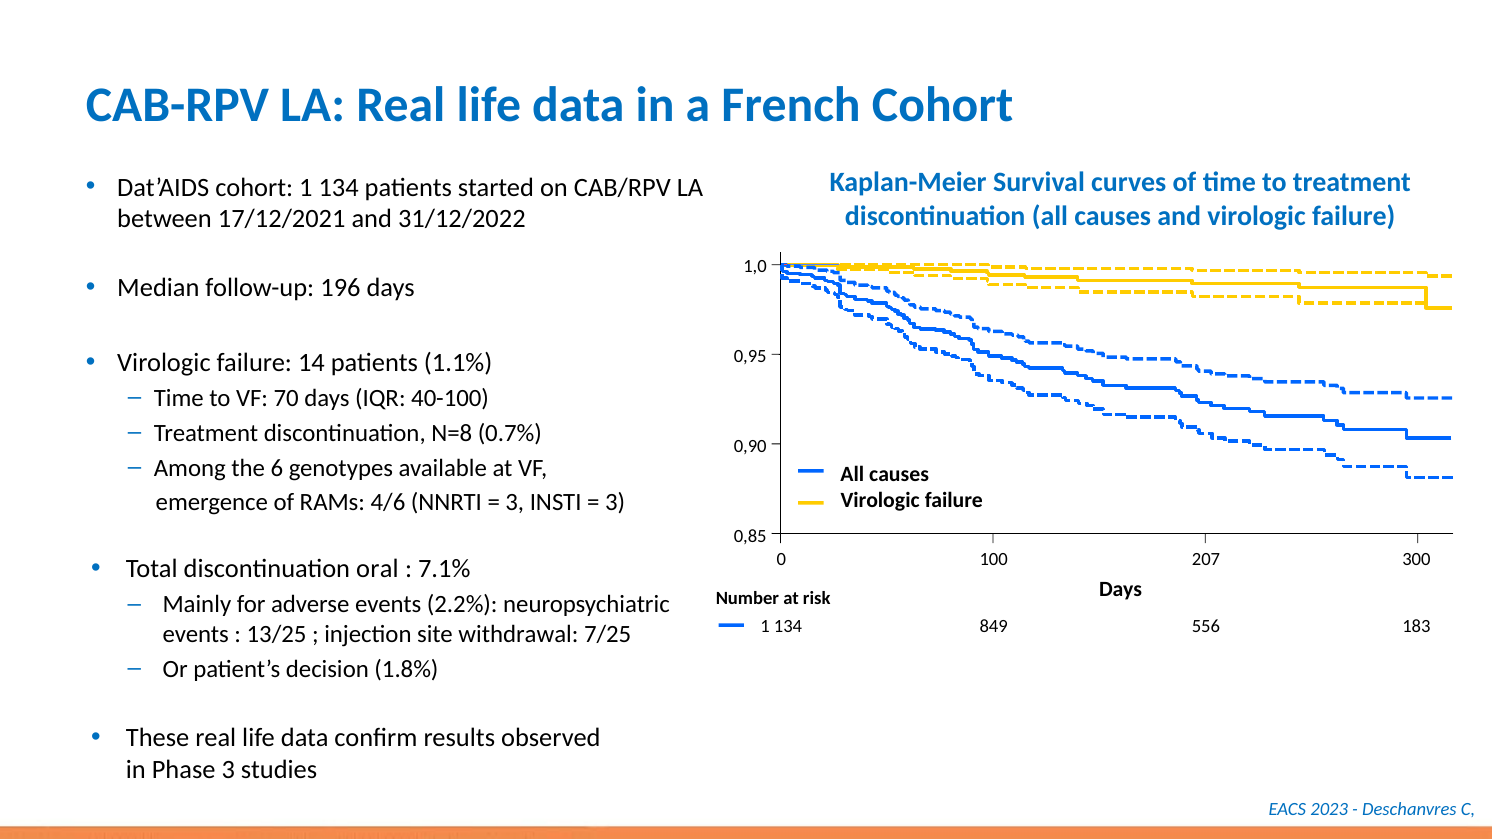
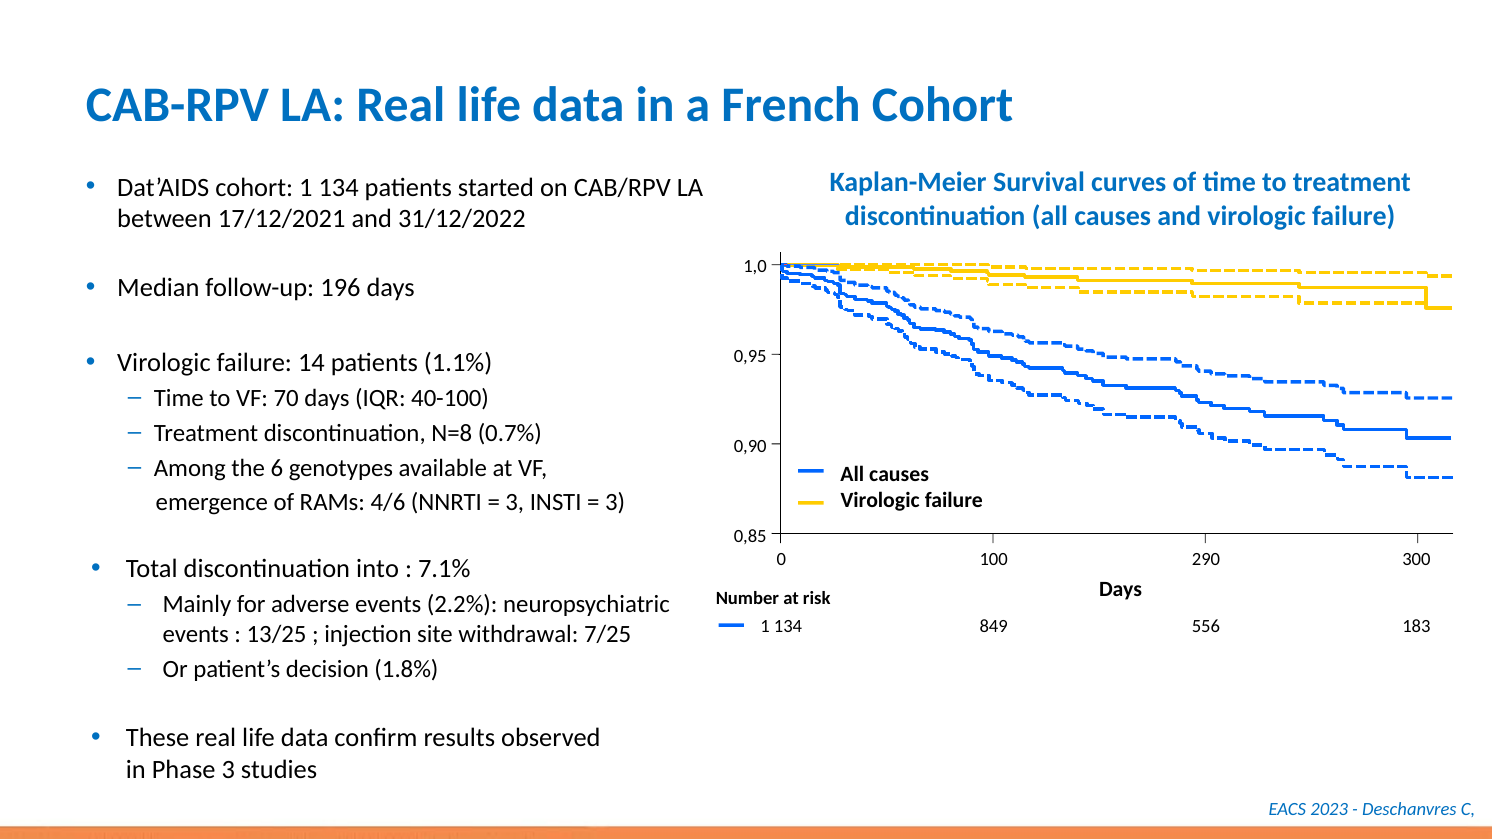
207: 207 -> 290
oral: oral -> into
